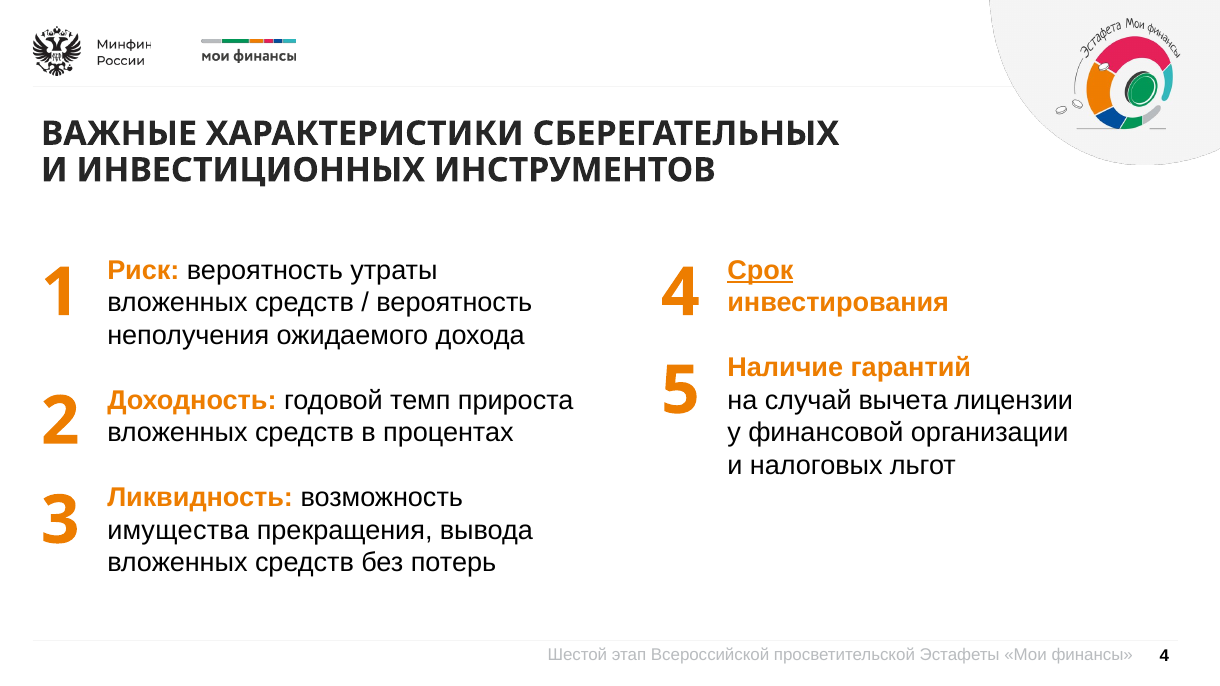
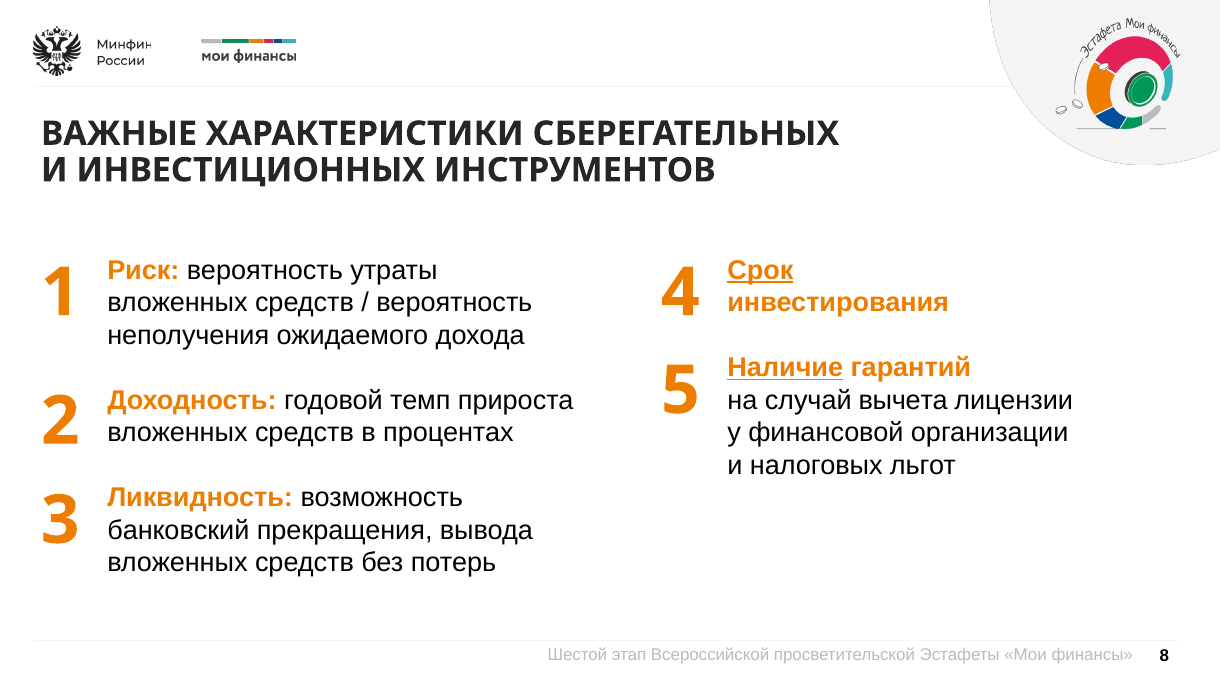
Наличие underline: none -> present
имущества: имущества -> банковский
4 at (1164, 656): 4 -> 8
